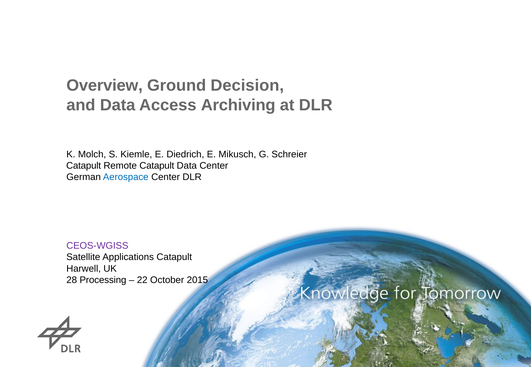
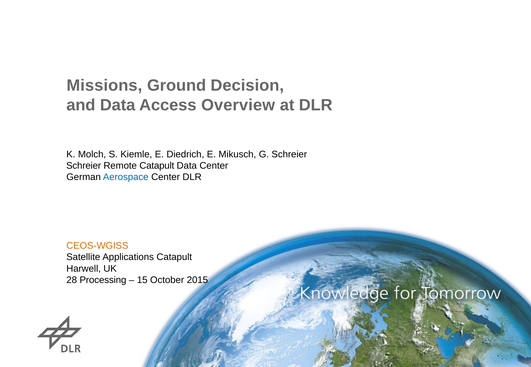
Overview: Overview -> Missions
Archiving: Archiving -> Overview
Catapult at (84, 166): Catapult -> Schreier
CEOS-WGISS colour: purple -> orange
22: 22 -> 15
